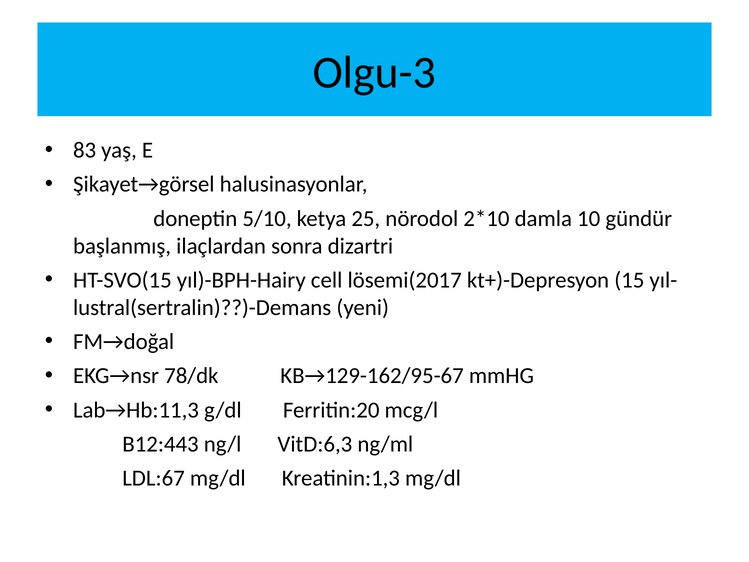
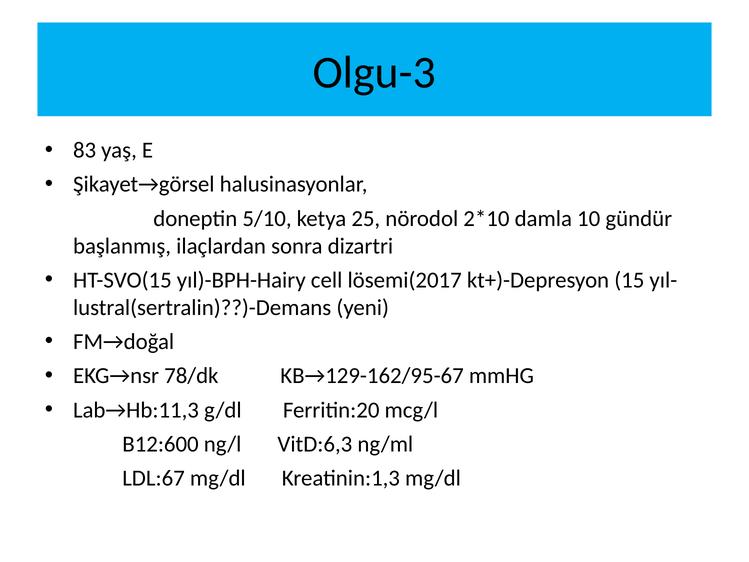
B12:443: B12:443 -> B12:600
